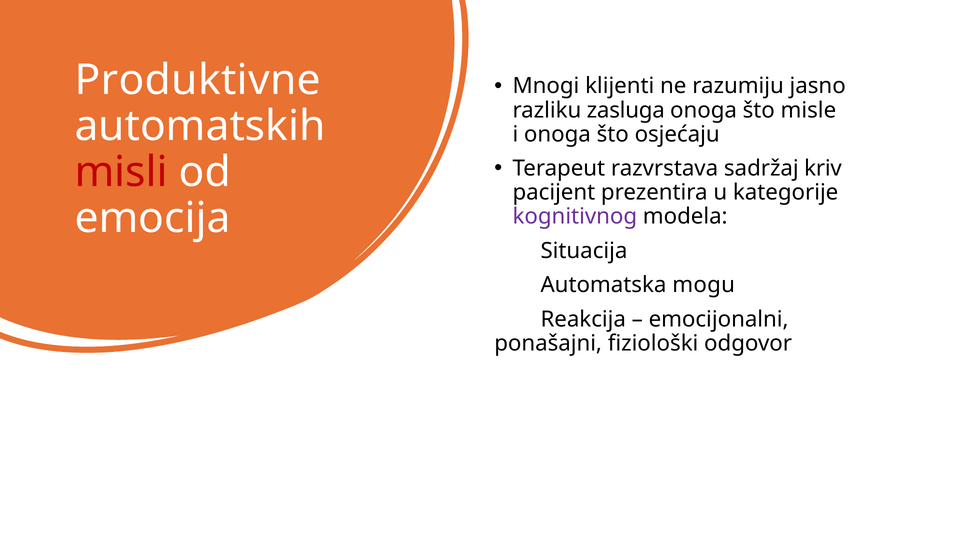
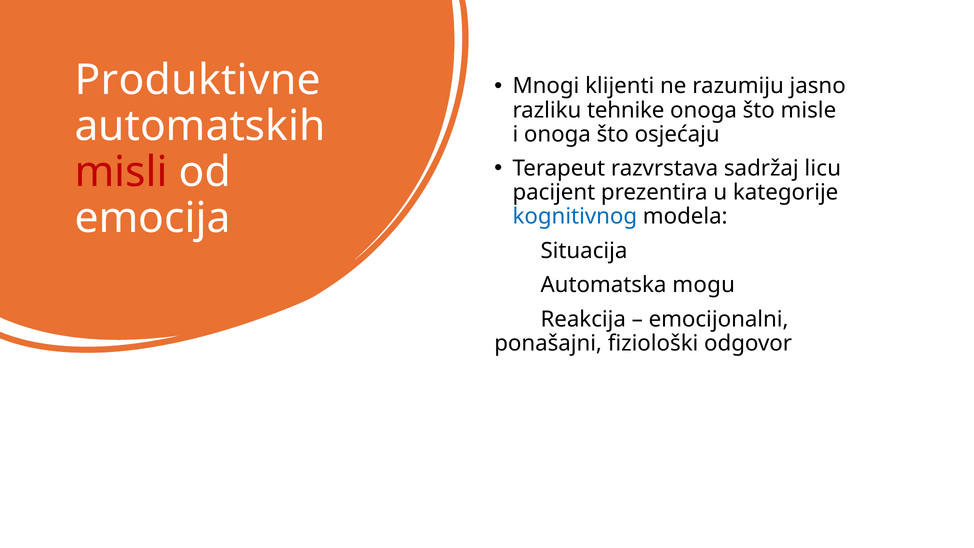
zasluga: zasluga -> tehnike
kriv: kriv -> licu
kognitivnog colour: purple -> blue
